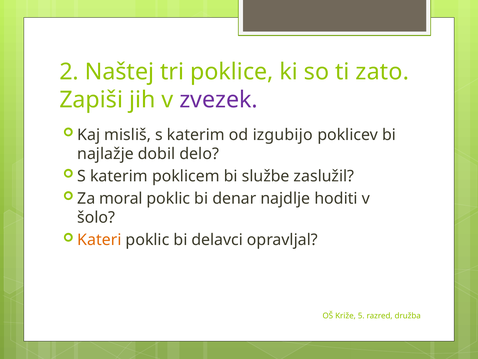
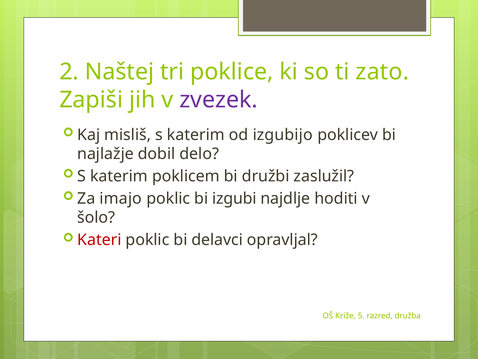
službe: službe -> družbi
moral: moral -> imajo
denar: denar -> izgubi
Kateri colour: orange -> red
